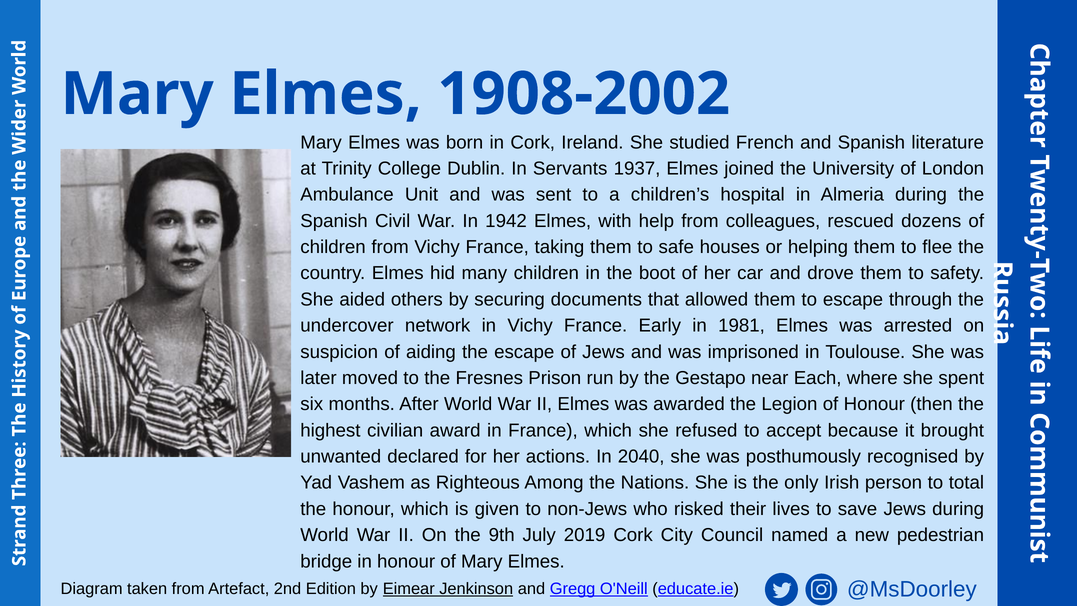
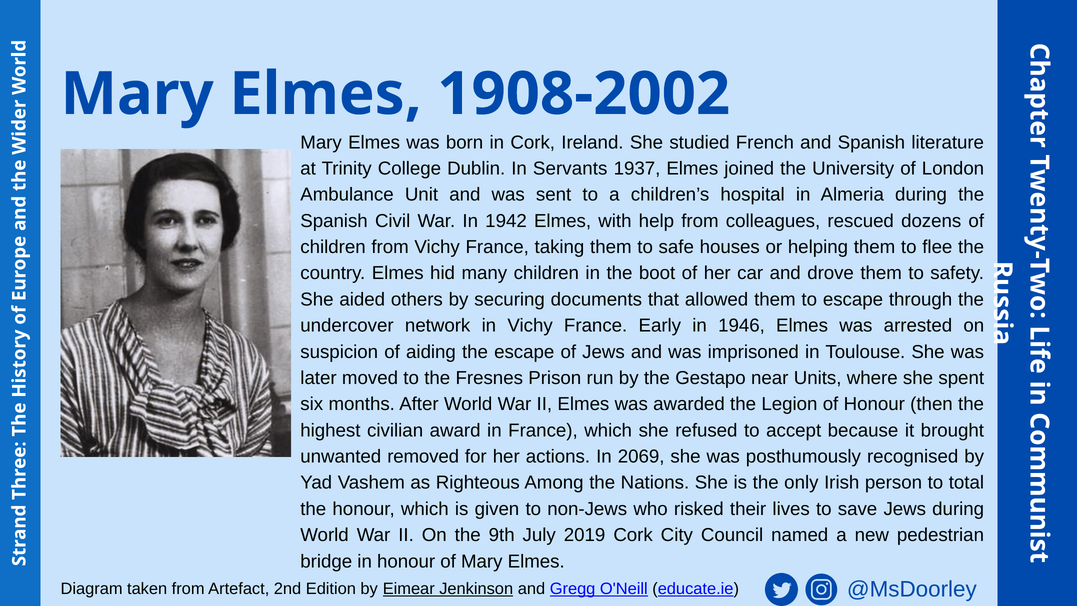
1981: 1981 -> 1946
Each: Each -> Units
declared: declared -> removed
2040: 2040 -> 2069
